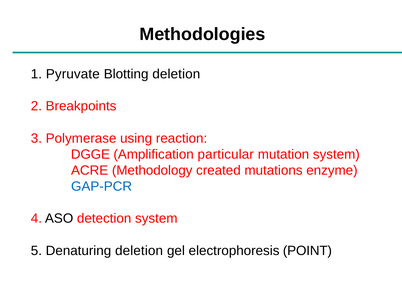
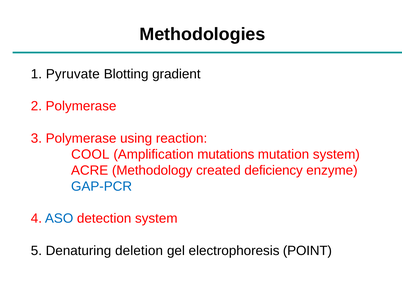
Blotting deletion: deletion -> gradient
2 Breakpoints: Breakpoints -> Polymerase
DGGE: DGGE -> COOL
particular: particular -> mutations
mutations: mutations -> deficiency
ASO colour: black -> blue
